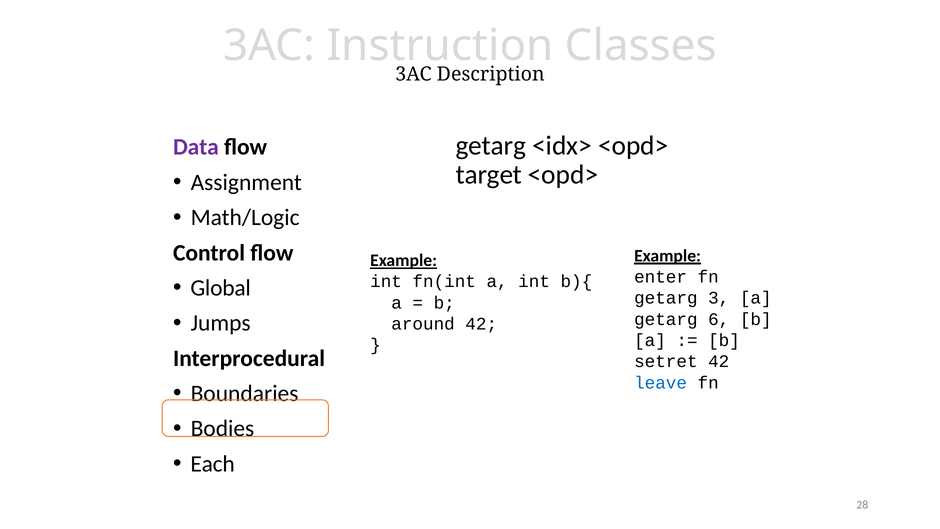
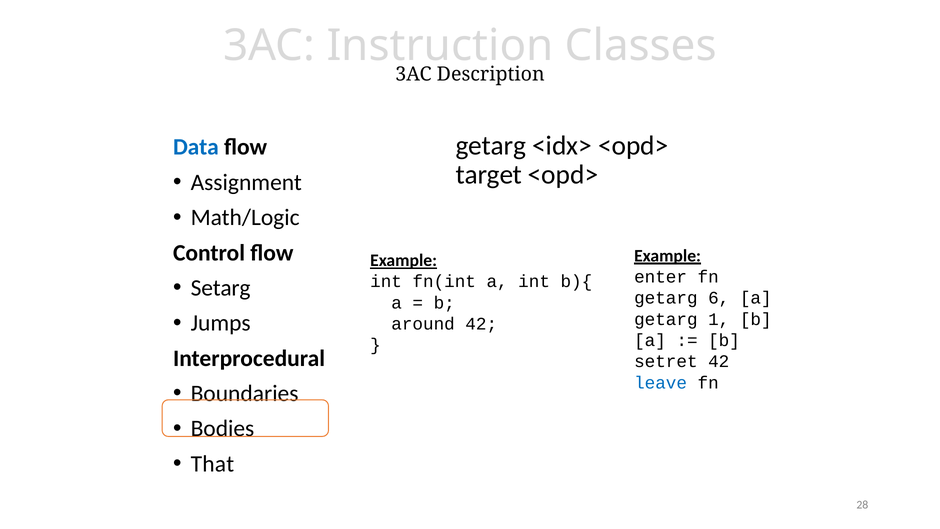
Data colour: purple -> blue
Global: Global -> Setarg
3: 3 -> 6
6: 6 -> 1
Each: Each -> That
